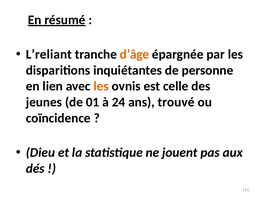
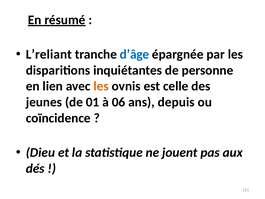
d’âge colour: orange -> blue
24: 24 -> 06
trouvé: trouvé -> depuis
